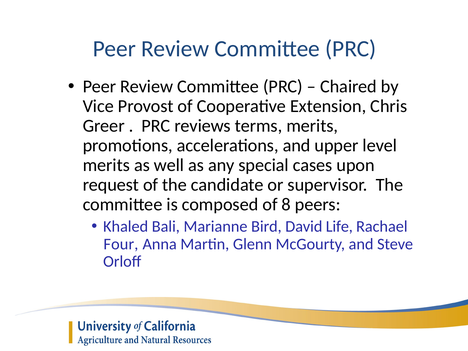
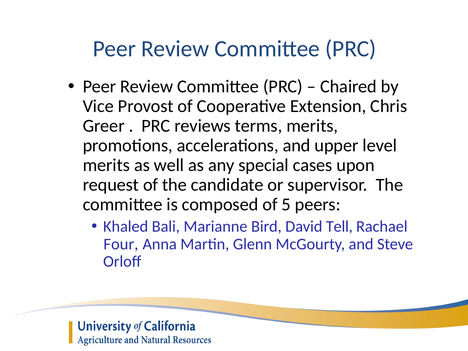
8: 8 -> 5
Life: Life -> Tell
